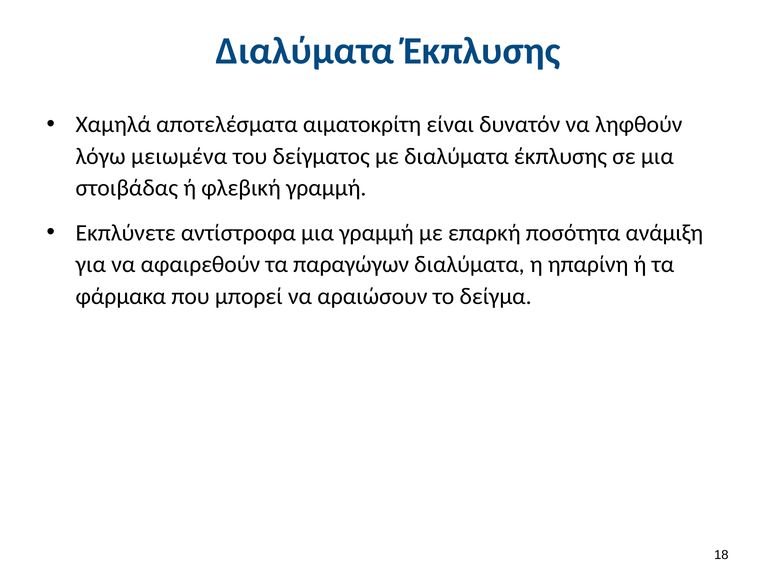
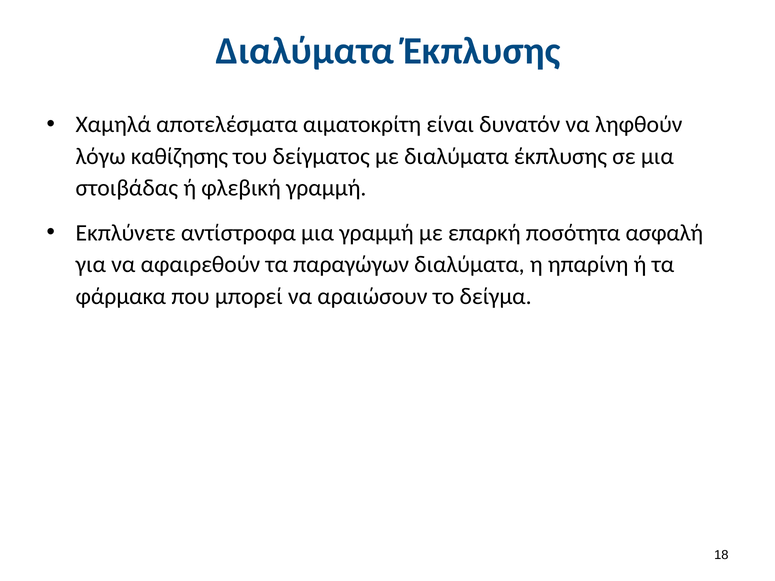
μειωμένα: μειωμένα -> καθίζησης
ανάμιξη: ανάμιξη -> ασφαλή
